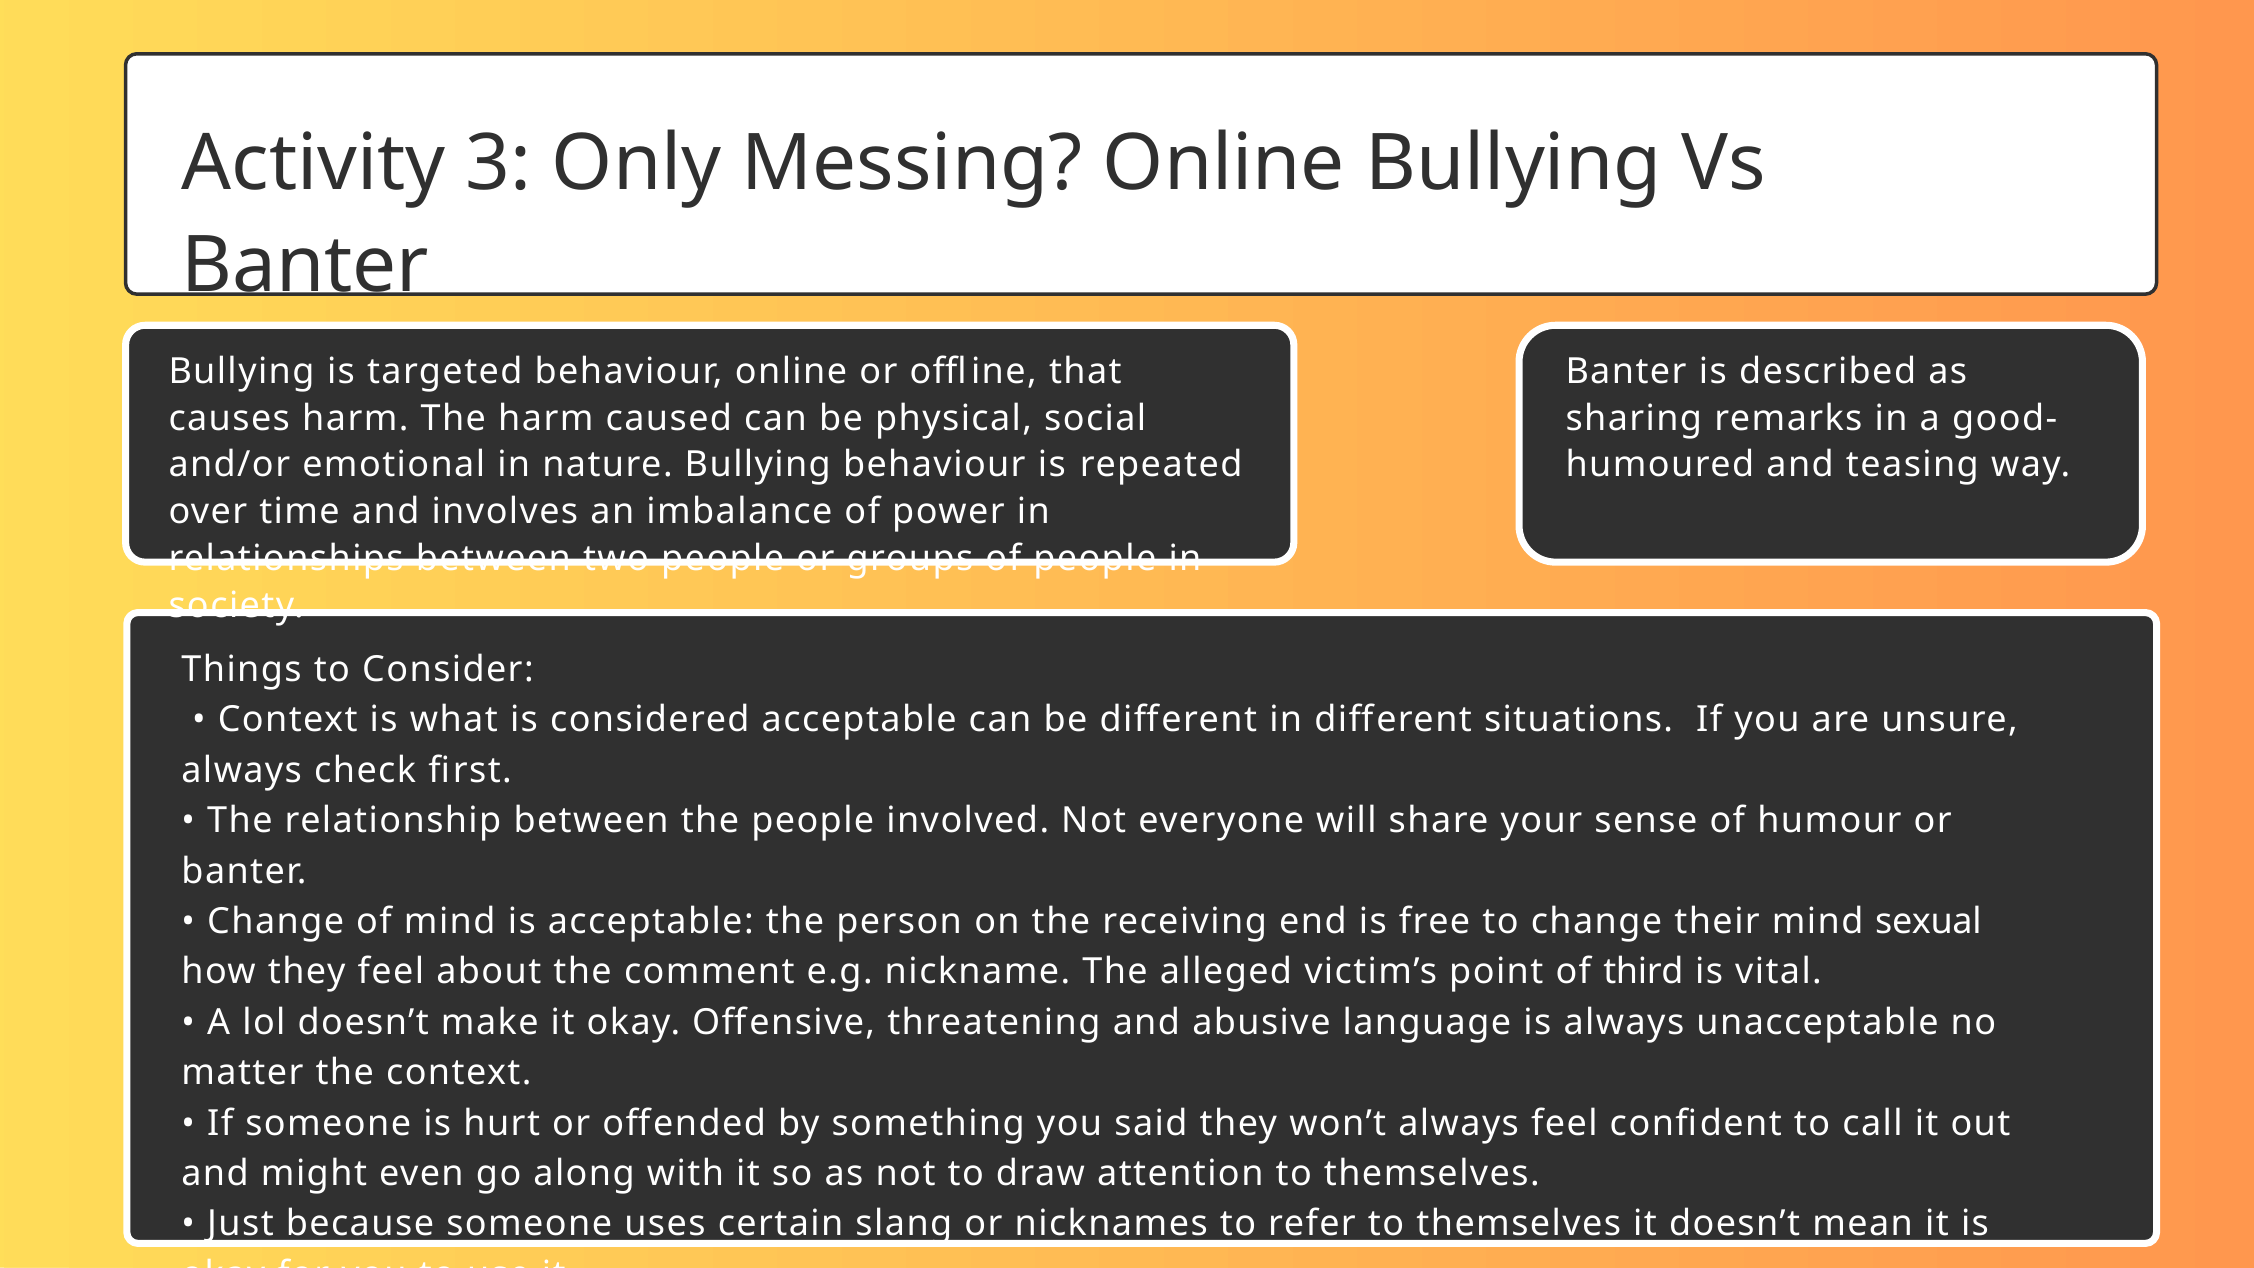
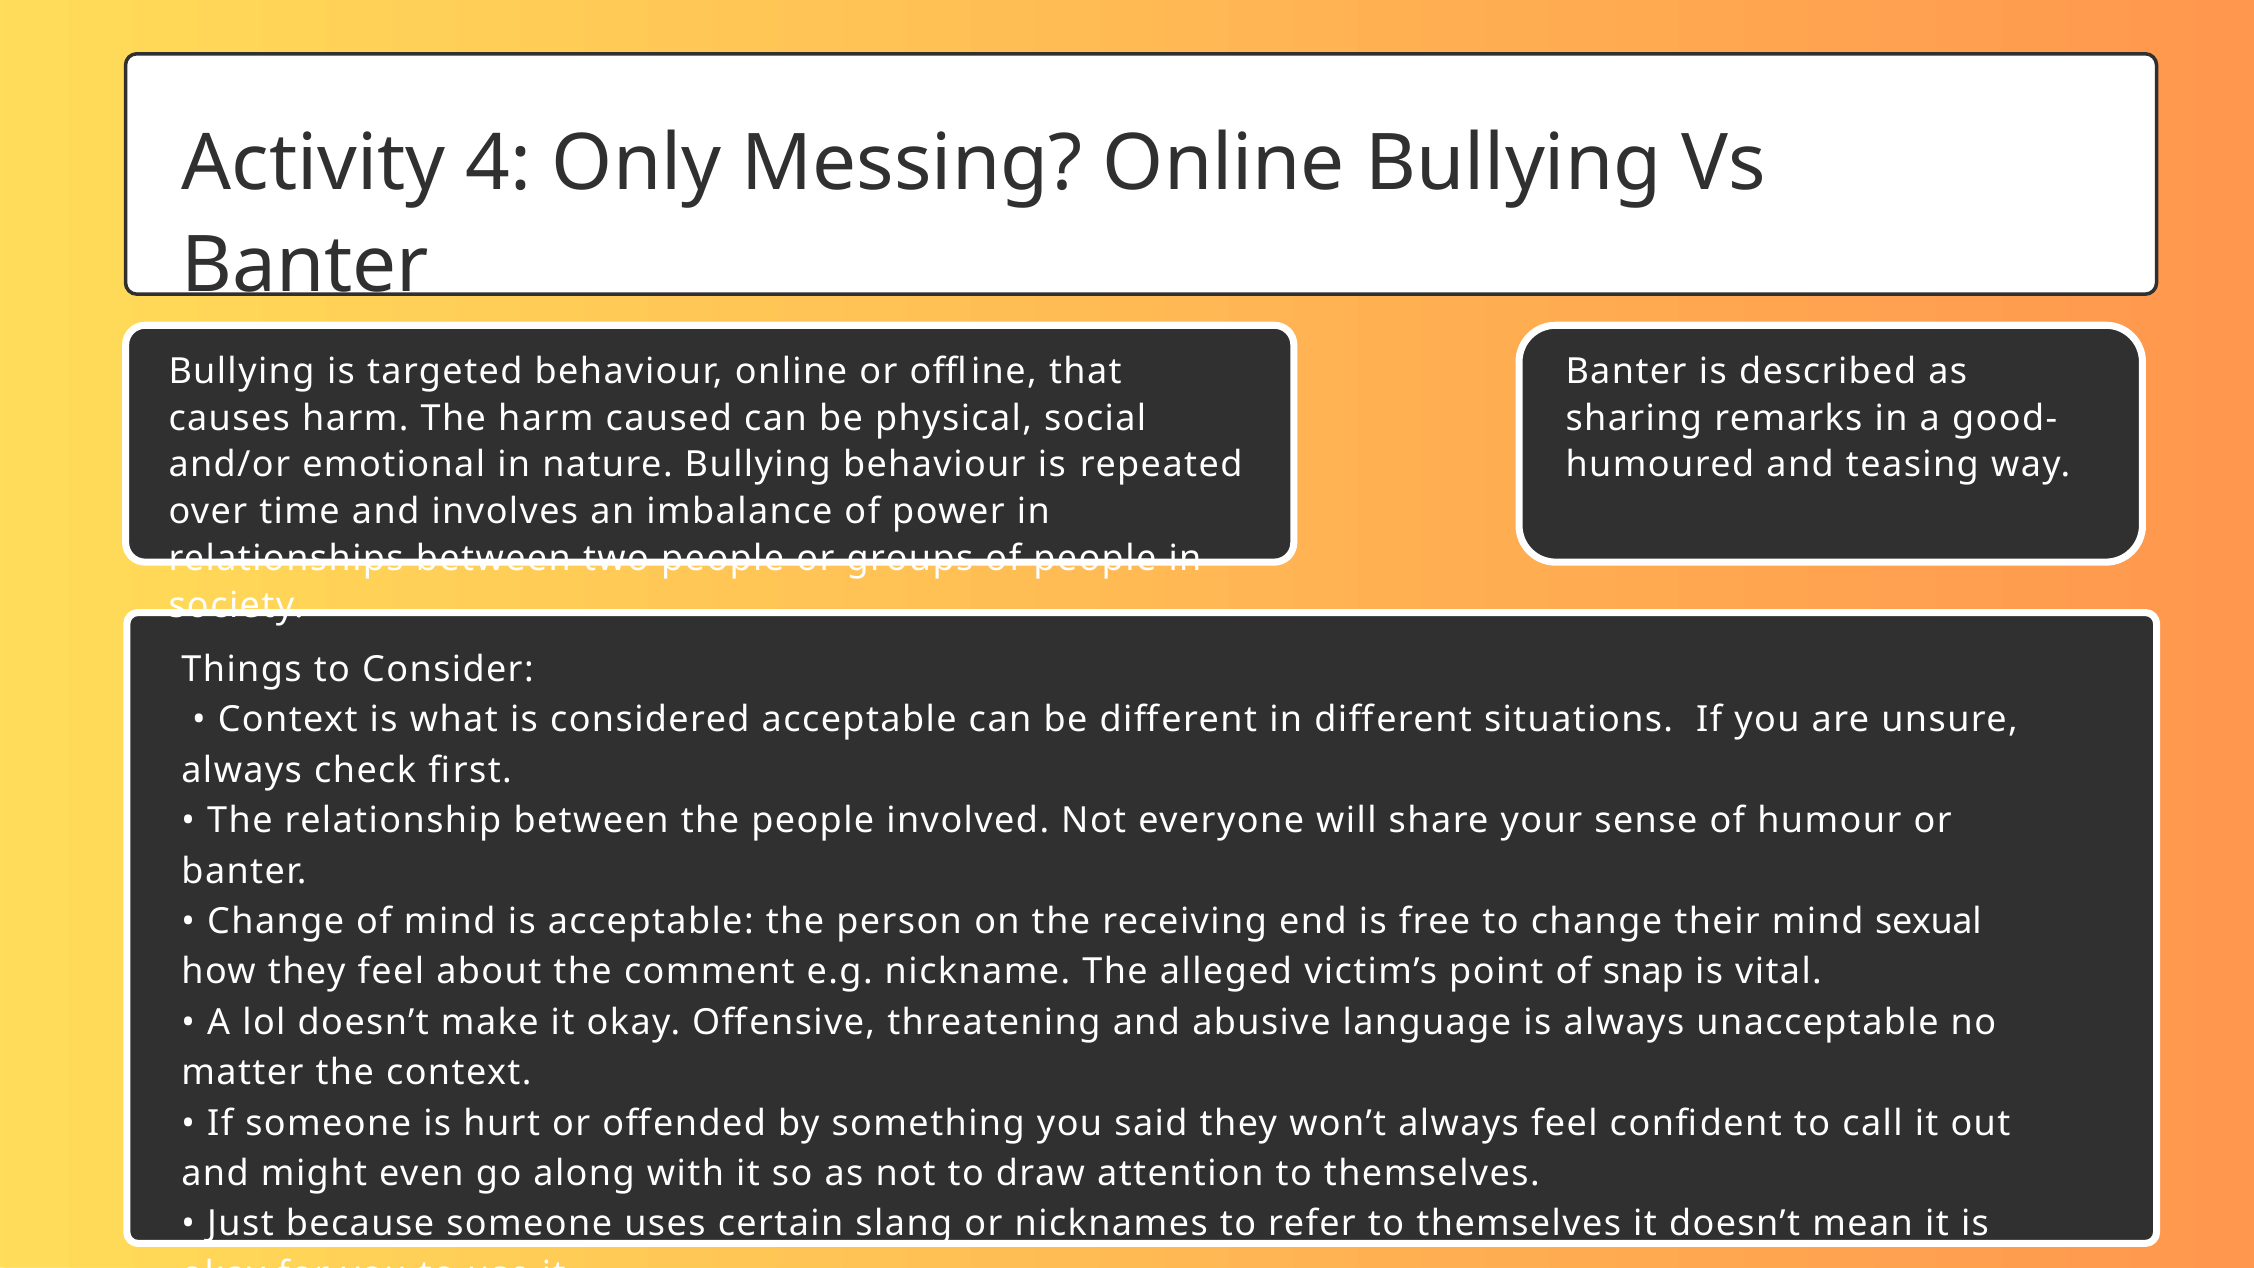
3: 3 -> 4
third: third -> snap
